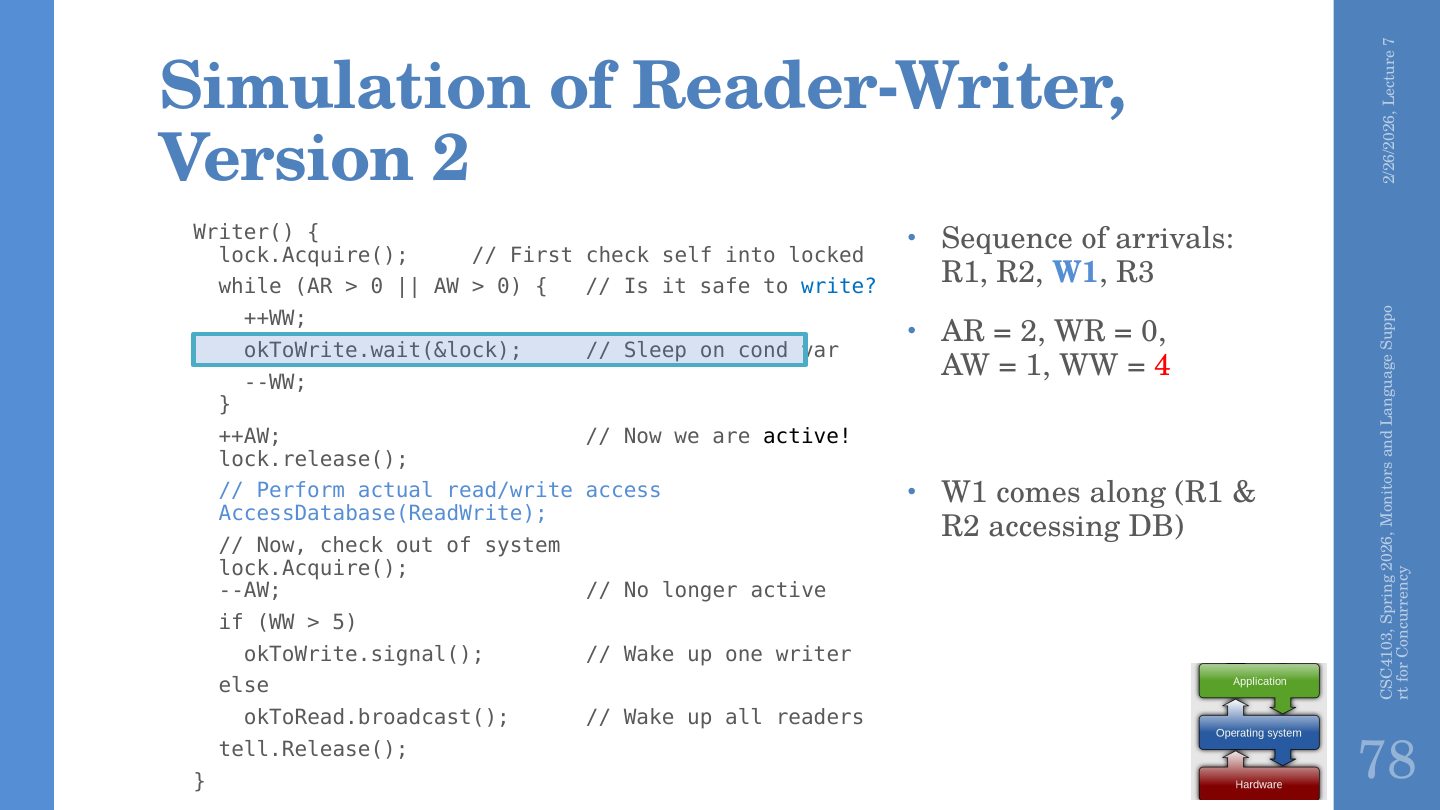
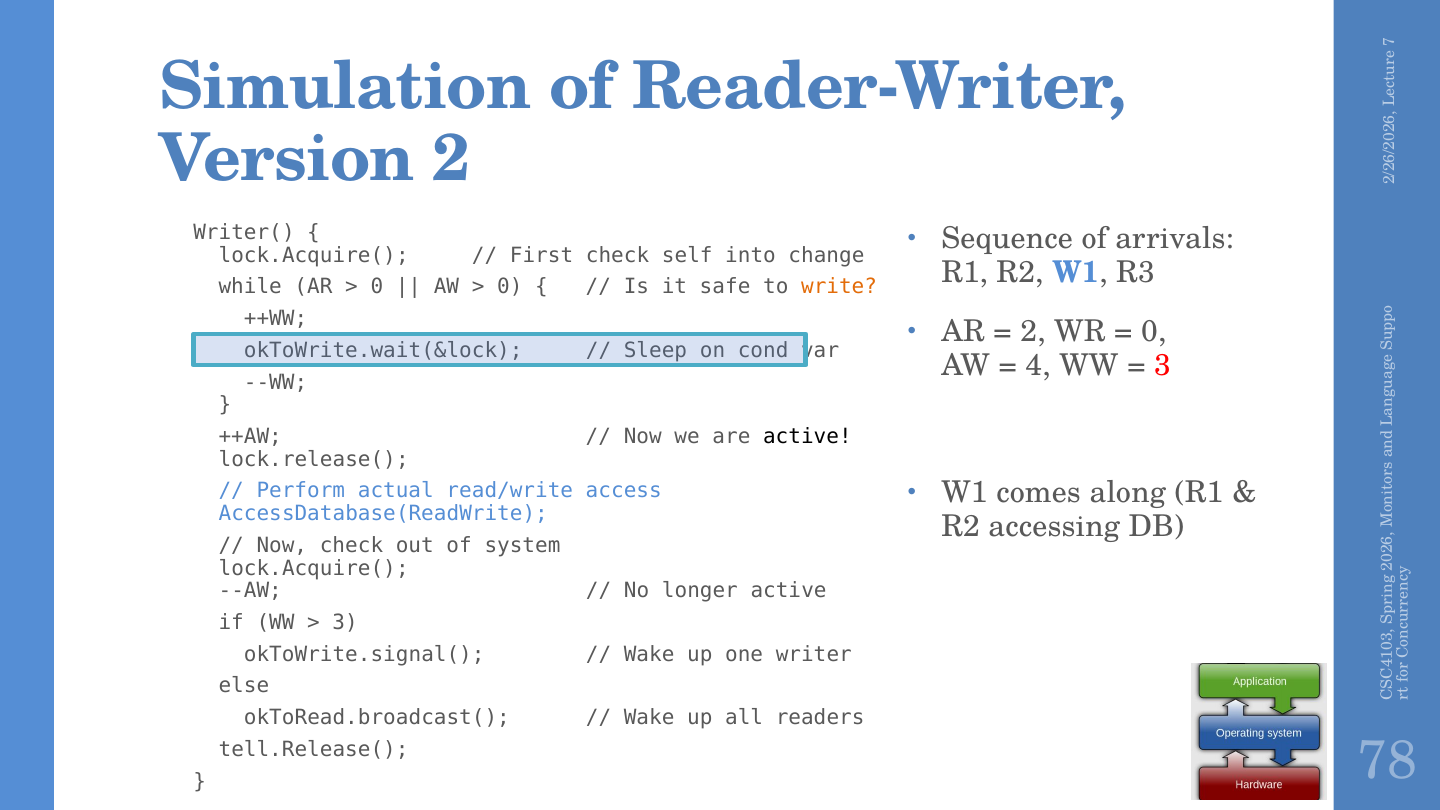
locked: locked -> change
write colour: blue -> orange
1 at (1038, 365): 1 -> 4
4 at (1163, 365): 4 -> 3
5 at (345, 623): 5 -> 3
